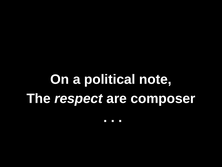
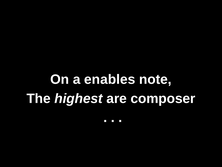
political: political -> enables
respect: respect -> highest
